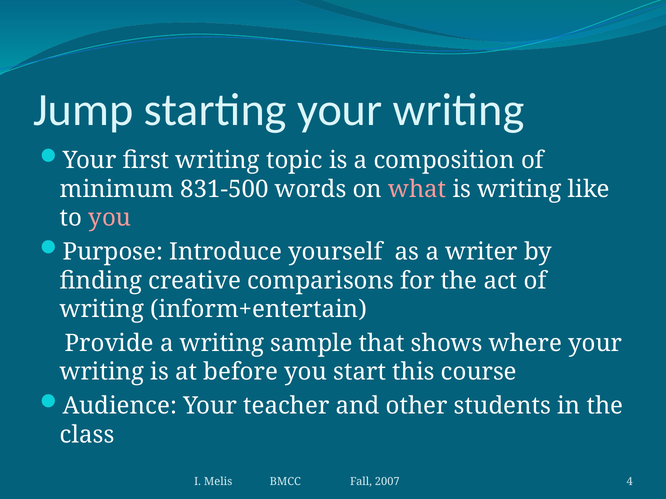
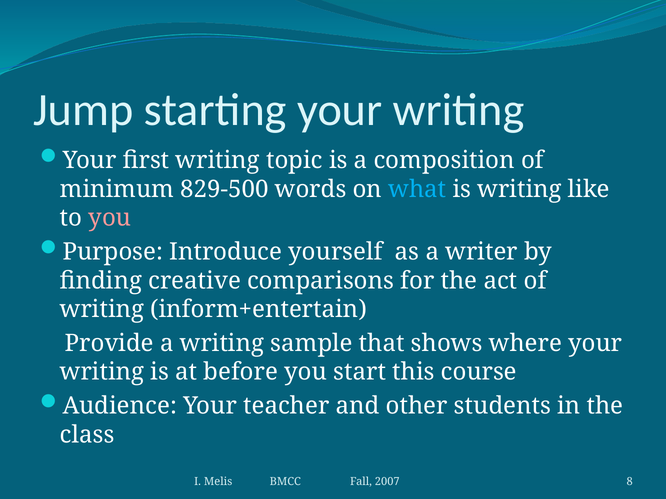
831-500: 831-500 -> 829-500
what colour: pink -> light blue
4: 4 -> 8
